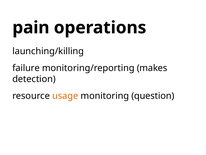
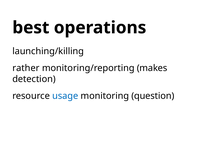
pain: pain -> best
failure: failure -> rather
usage colour: orange -> blue
